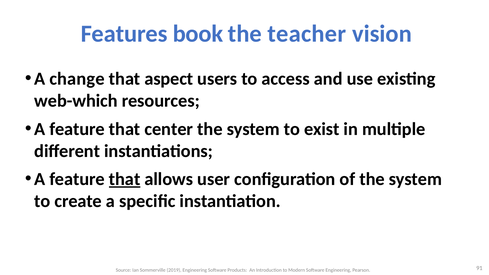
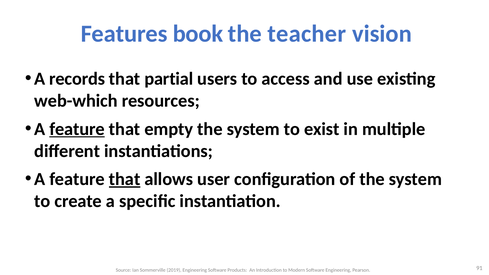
change: change -> records
aspect: aspect -> partial
feature at (77, 129) underline: none -> present
center: center -> empty
